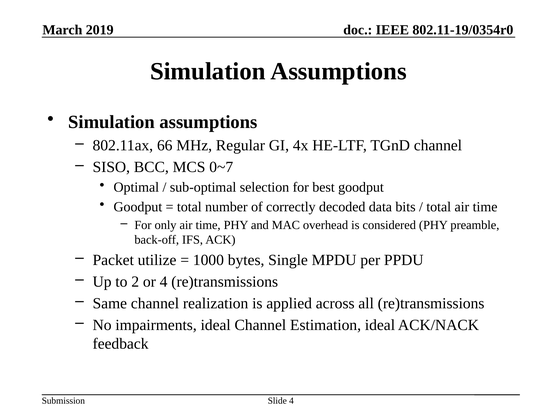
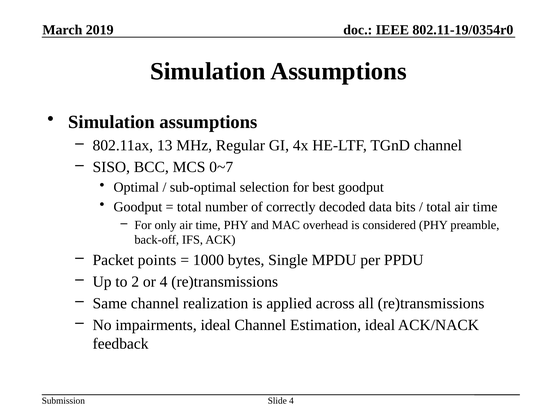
66: 66 -> 13
utilize: utilize -> points
